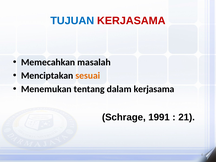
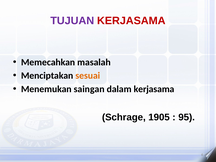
TUJUAN colour: blue -> purple
tentang: tentang -> saingan
1991: 1991 -> 1905
21: 21 -> 95
